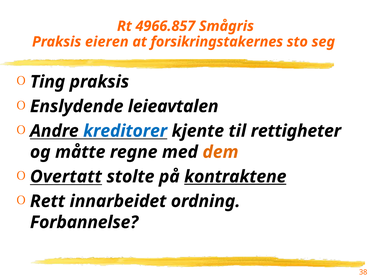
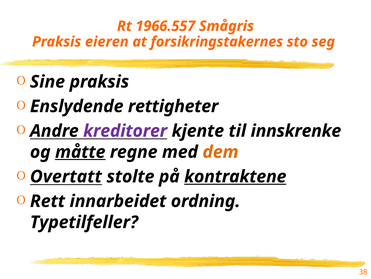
4966.857: 4966.857 -> 1966.557
Ting: Ting -> Sine
leieavtalen: leieavtalen -> rettigheter
kreditorer colour: blue -> purple
rettigheter: rettigheter -> innskrenke
måtte underline: none -> present
Forbannelse: Forbannelse -> Typetilfeller
